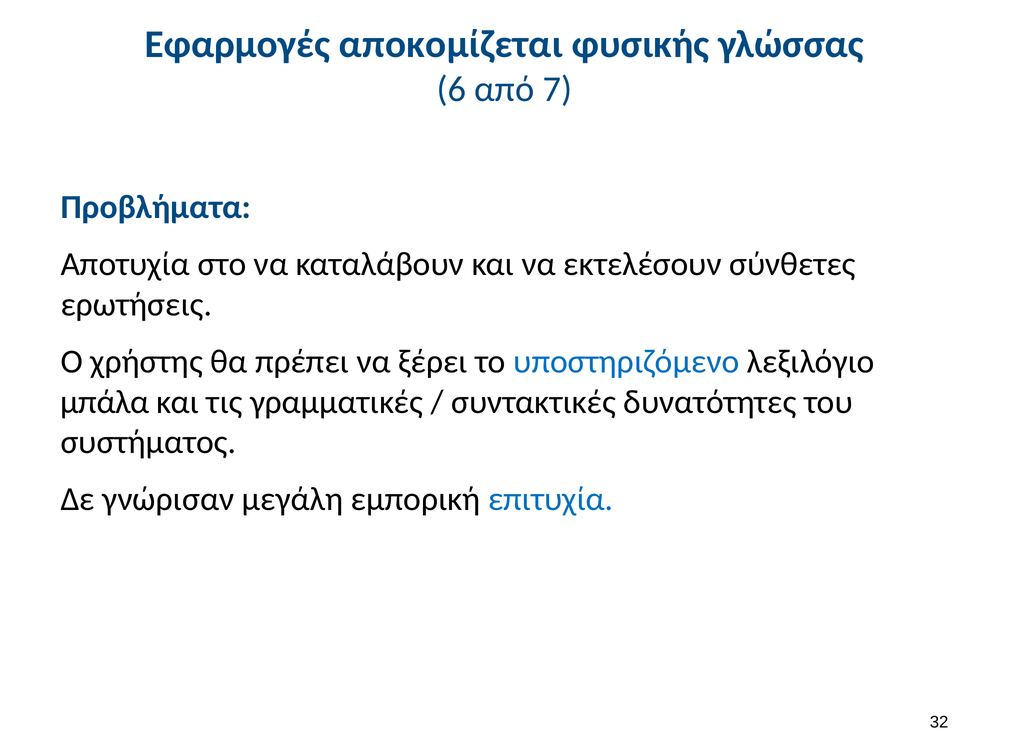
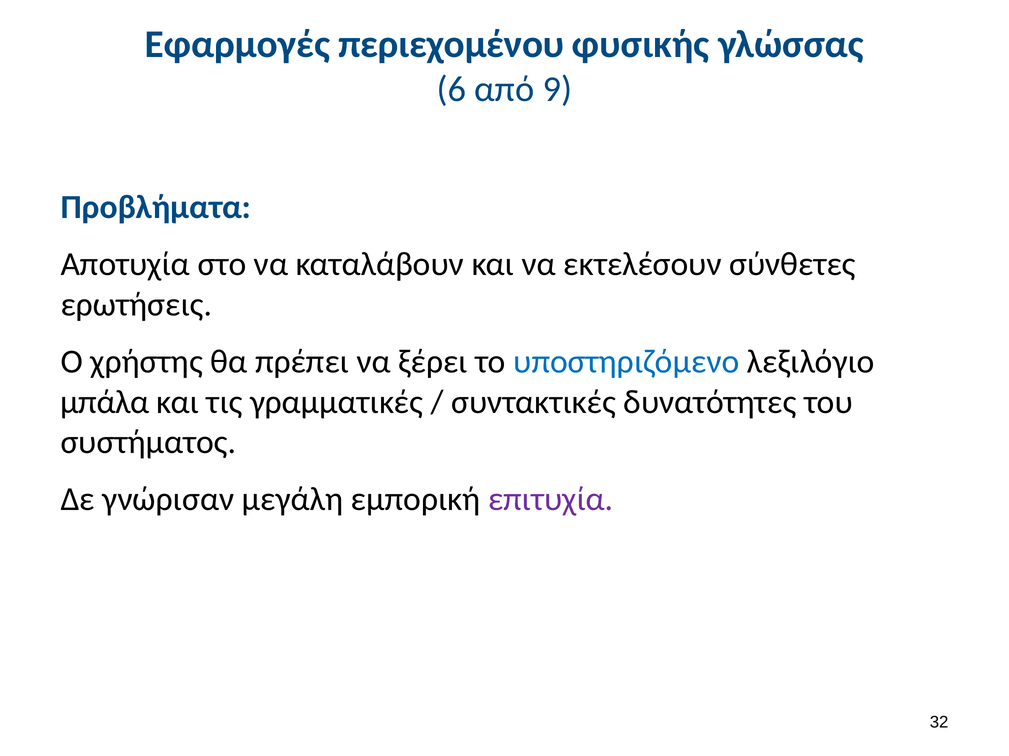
αποκομίζεται: αποκομίζεται -> περιεχομένου
7: 7 -> 9
επιτυχία colour: blue -> purple
